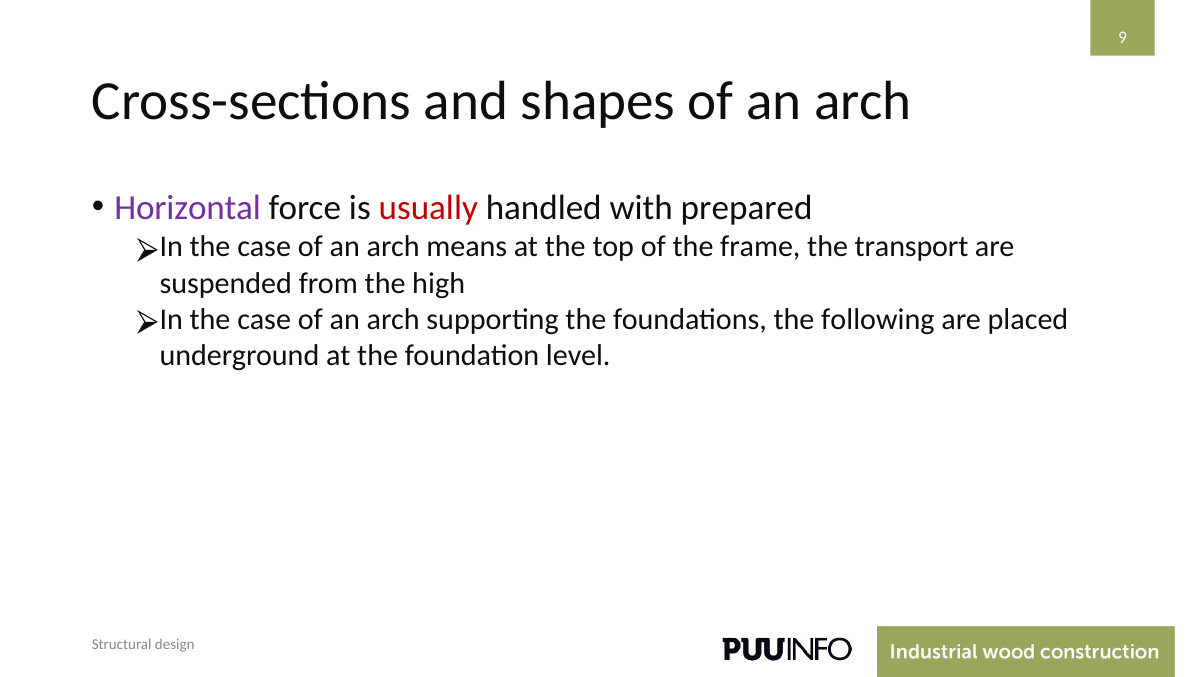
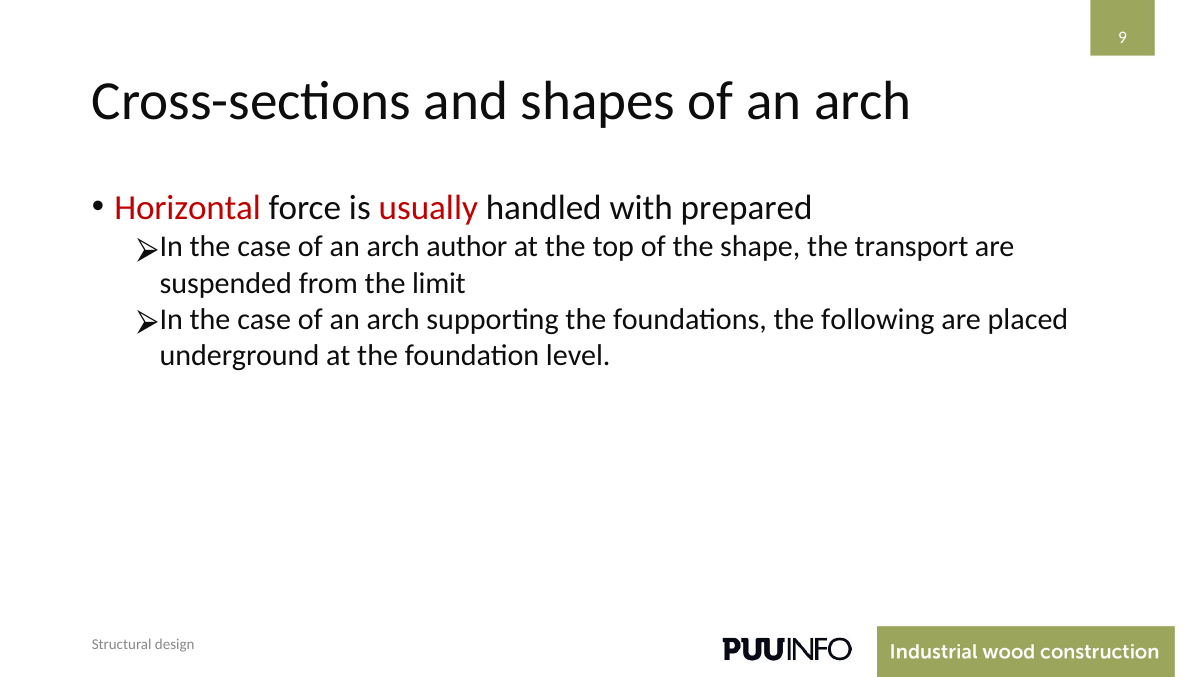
Horizontal colour: purple -> red
means: means -> author
frame: frame -> shape
high: high -> limit
